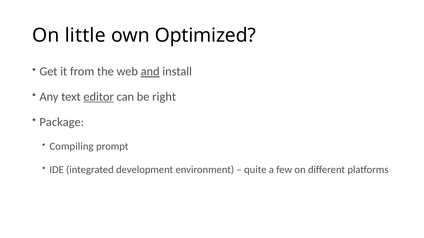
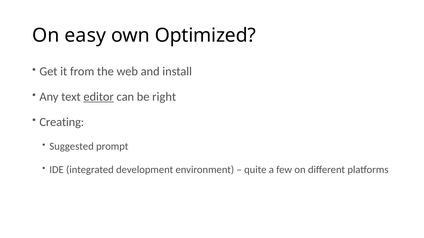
little: little -> easy
and underline: present -> none
Package: Package -> Creating
Compiling: Compiling -> Suggested
